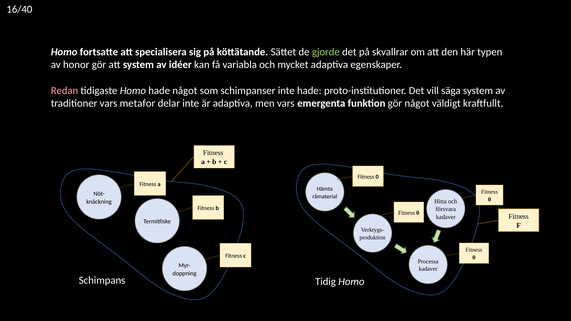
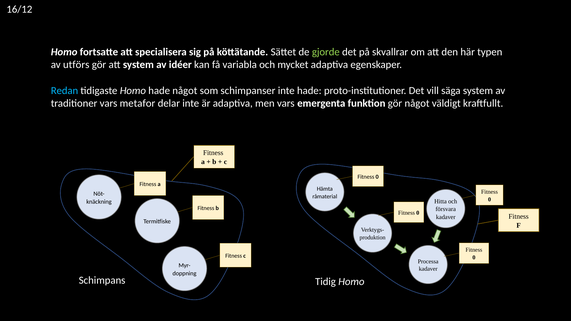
16/40: 16/40 -> 16/12
honor: honor -> utförs
Redan colour: pink -> light blue
